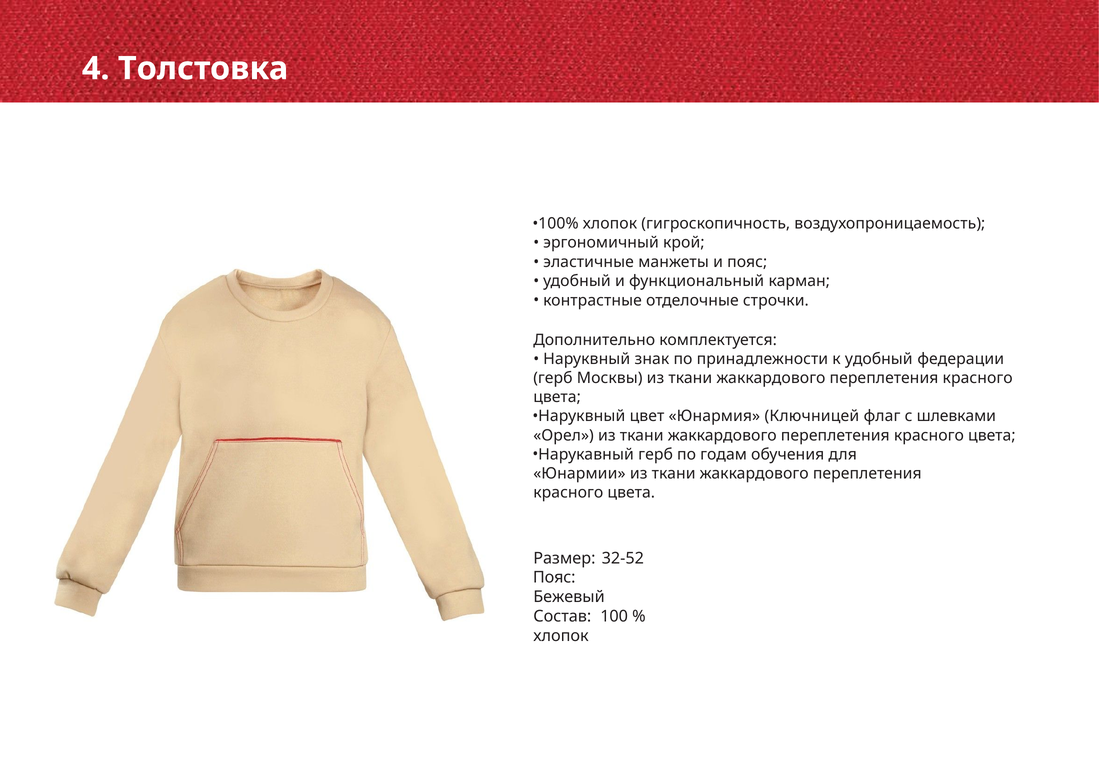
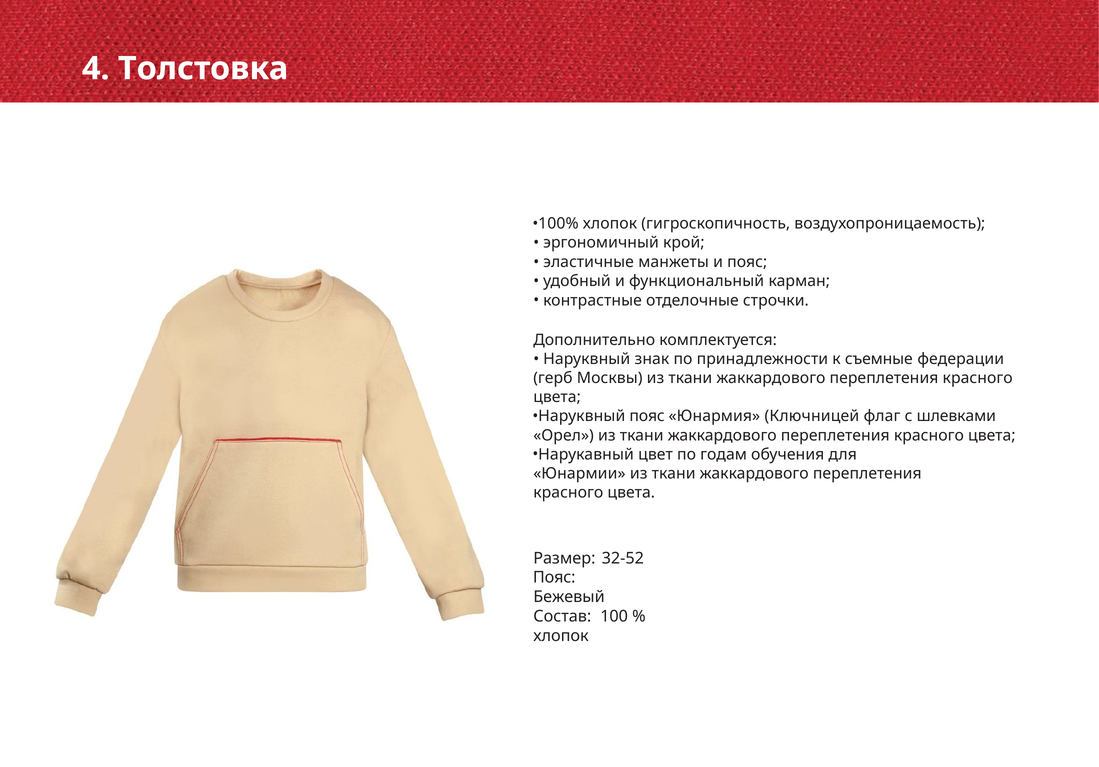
к удобный: удобный -> съемные
Наруквный цвет: цвет -> пояс
Нарукавный герб: герб -> цвет
